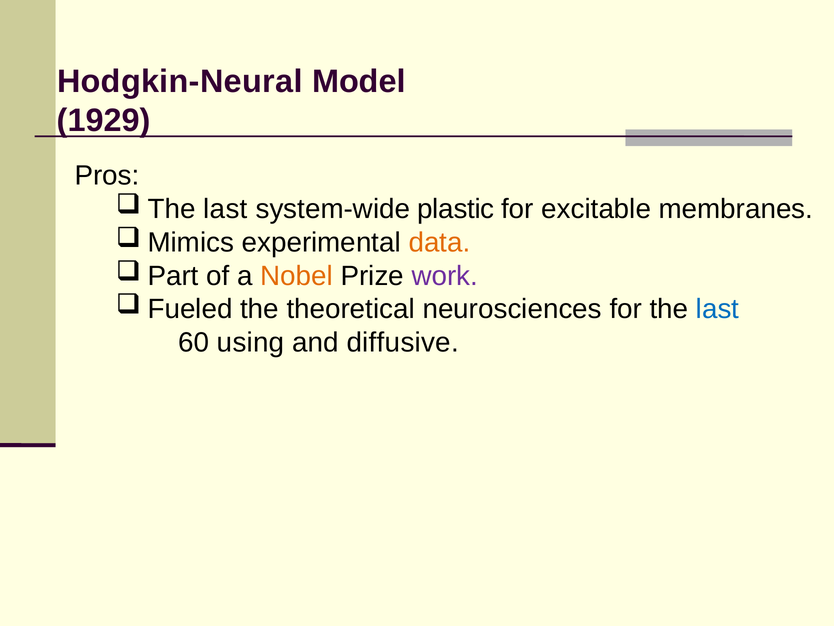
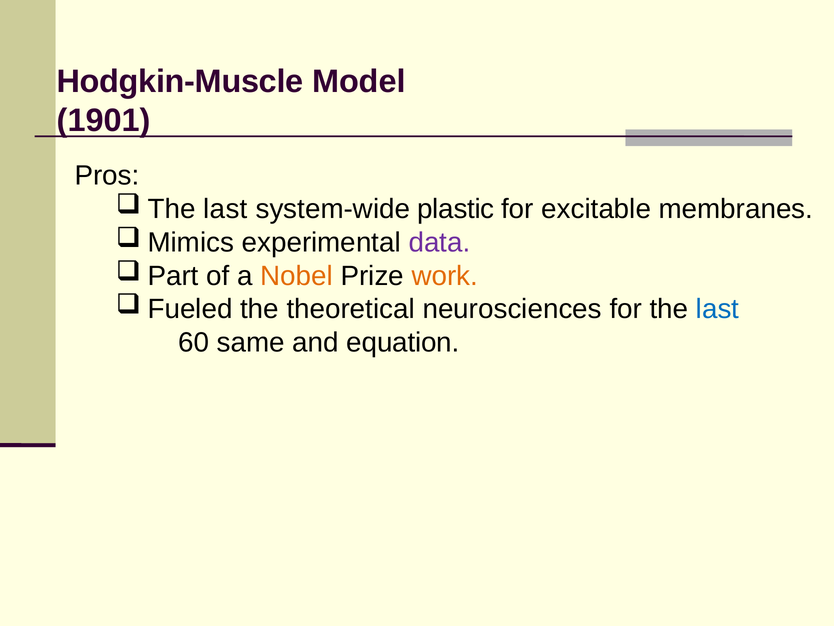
Hodgkin-Neural: Hodgkin-Neural -> Hodgkin-Muscle
1929: 1929 -> 1901
data colour: orange -> purple
work colour: purple -> orange
using: using -> same
diffusive: diffusive -> equation
